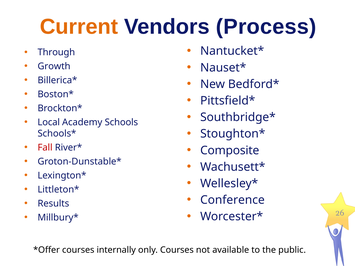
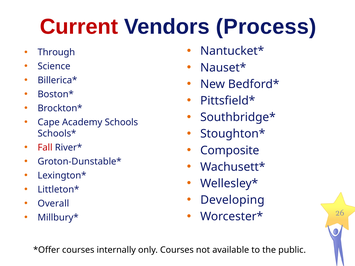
Current colour: orange -> red
Growth: Growth -> Science
Local: Local -> Cape
Conference: Conference -> Developing
Results: Results -> Overall
